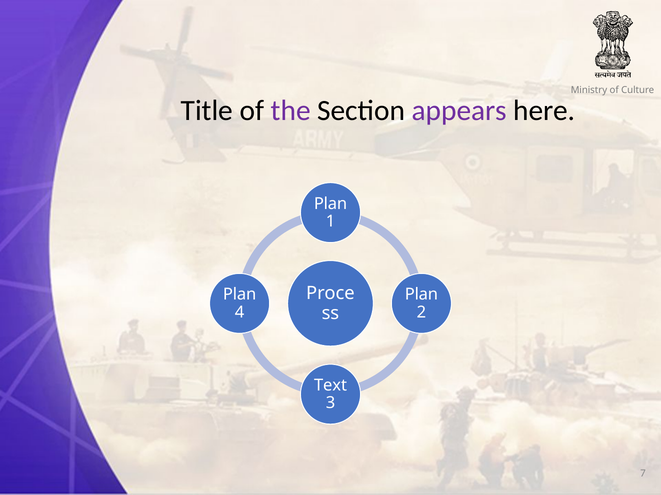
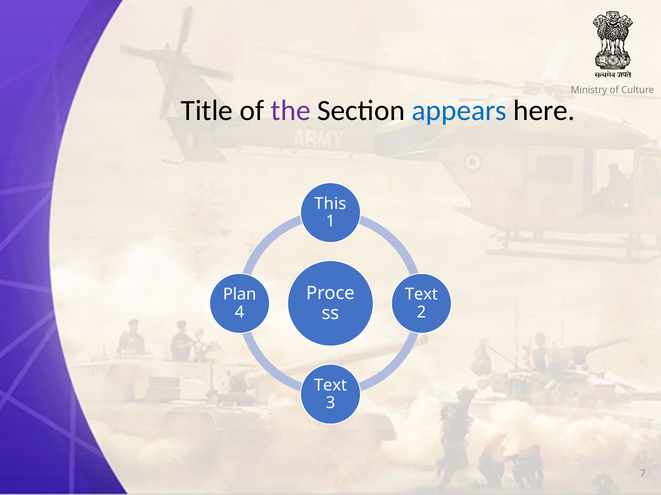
appears colour: purple -> blue
Plan at (331, 204): Plan -> This
Plan at (421, 295): Plan -> Text
